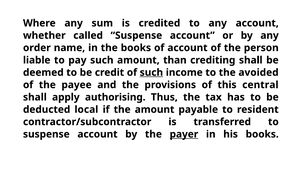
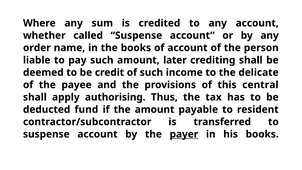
than: than -> later
such at (151, 72) underline: present -> none
avoided: avoided -> delicate
local: local -> fund
